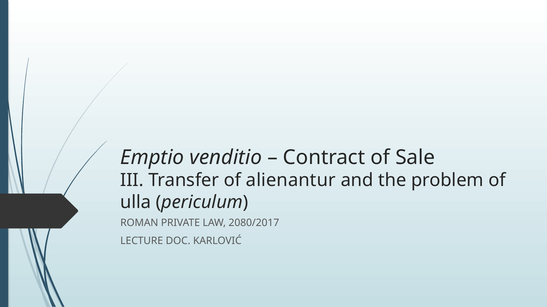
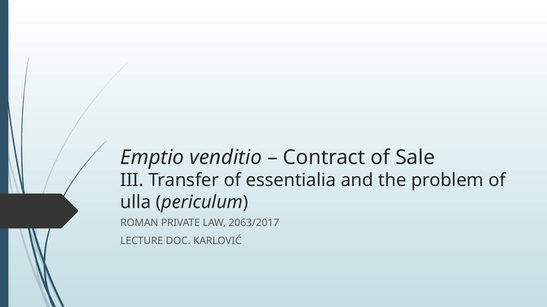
alienantur: alienantur -> essentialia
2080/2017: 2080/2017 -> 2063/2017
